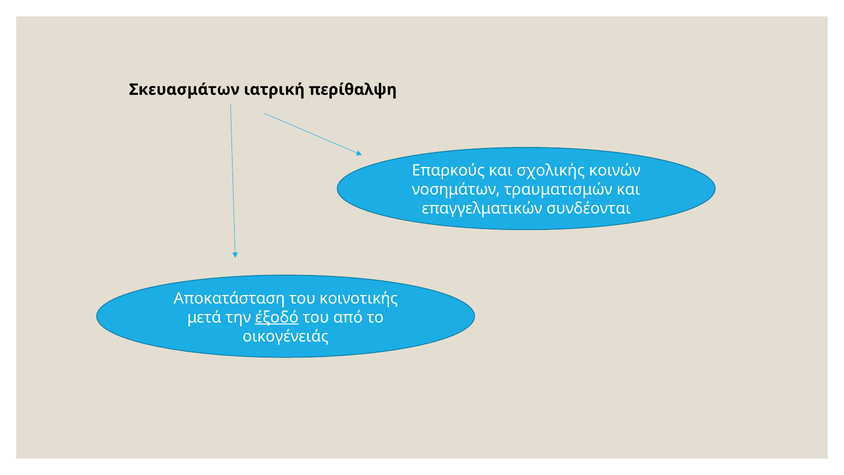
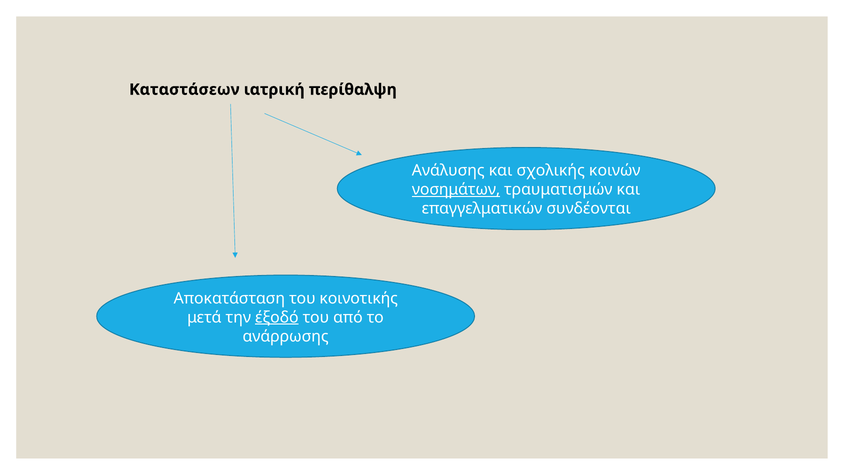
Σκευασμάτων: Σκευασμάτων -> Καταστάσεων
Επαρκούς: Επαρκούς -> Ανάλυσης
νοσημάτων underline: none -> present
οικογένειάς: οικογένειάς -> ανάρρωσης
